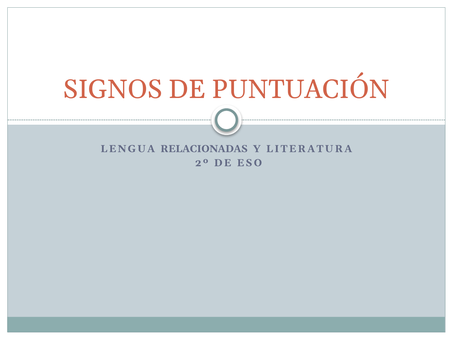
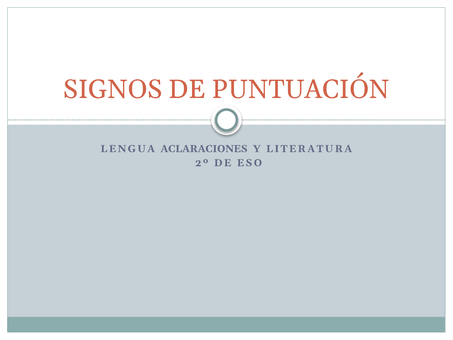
RELACIONADAS: RELACIONADAS -> ACLARACIONES
